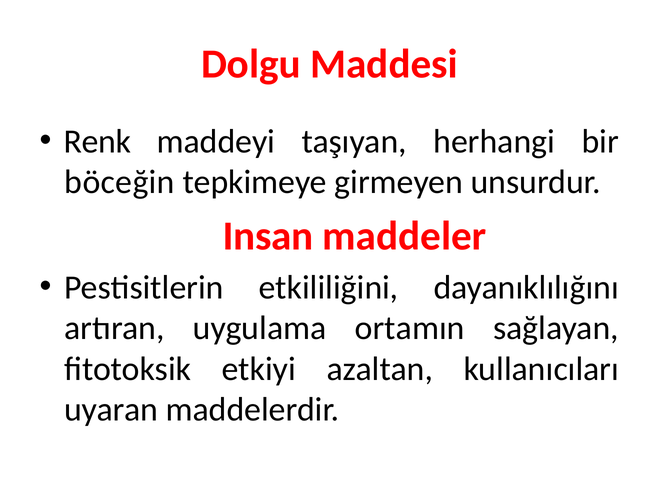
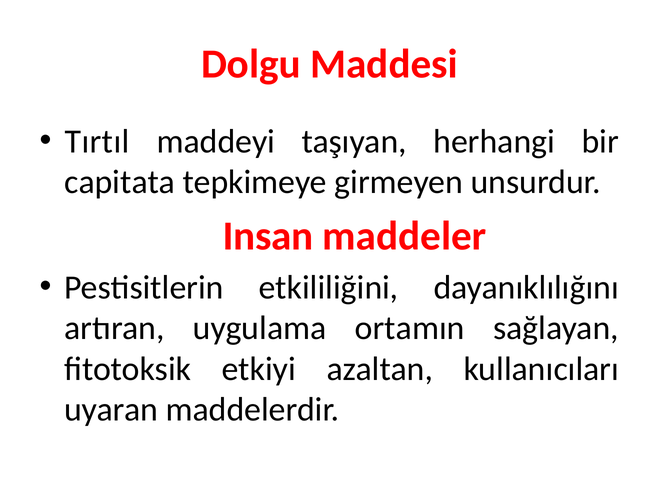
Renk: Renk -> Tırtıl
böceğin: böceğin -> capitata
